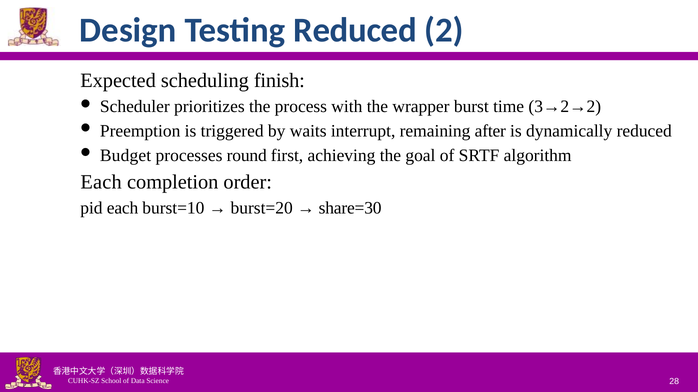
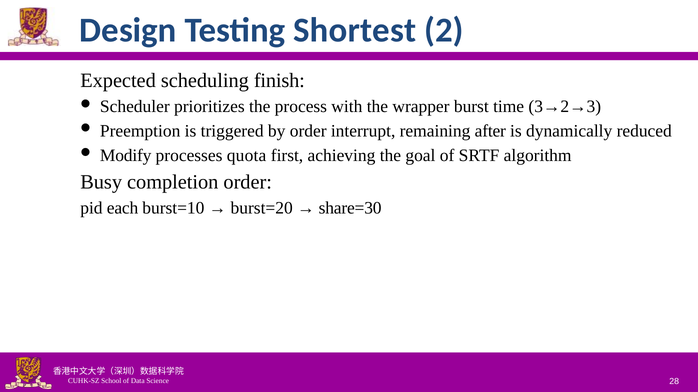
Testing Reduced: Reduced -> Shortest
3→2→2: 3→2→2 -> 3→2→3
by waits: waits -> order
Budget: Budget -> Modify
round: round -> quota
Each at (101, 182): Each -> Busy
